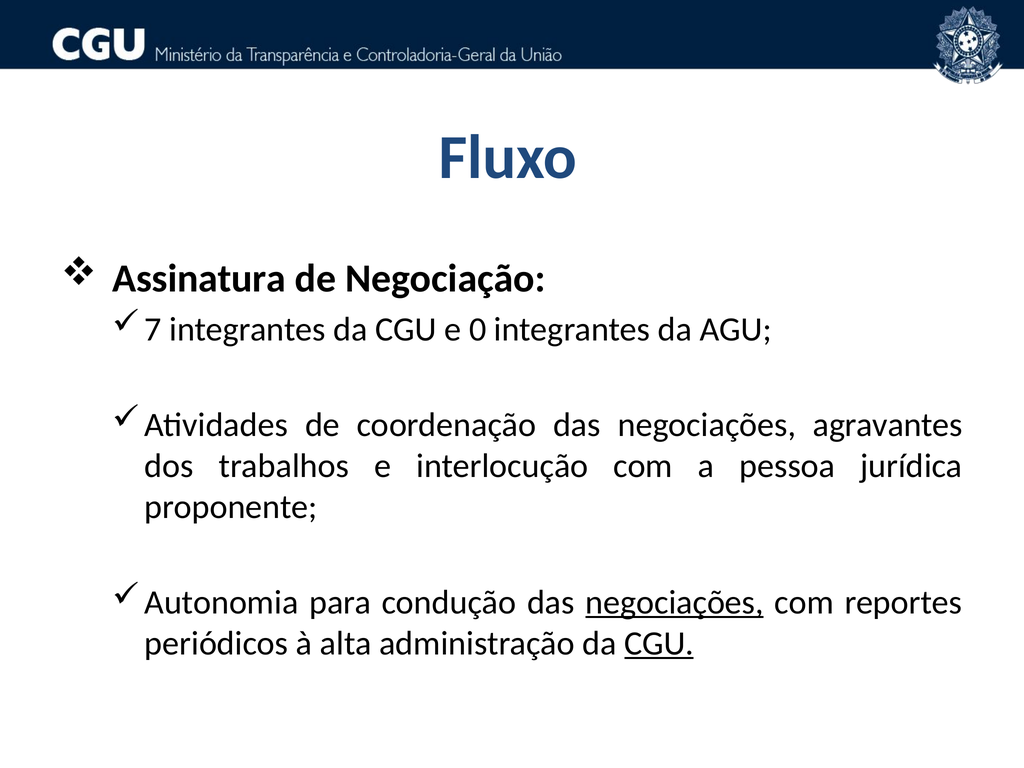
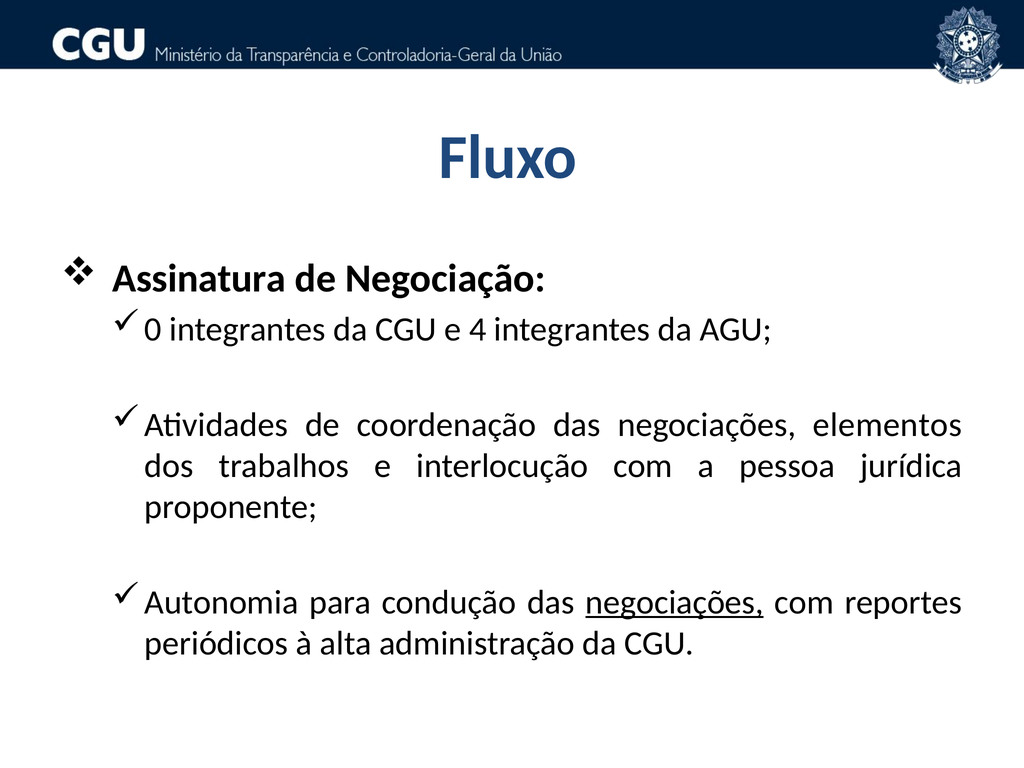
7: 7 -> 0
0: 0 -> 4
agravantes: agravantes -> elementos
CGU at (659, 643) underline: present -> none
